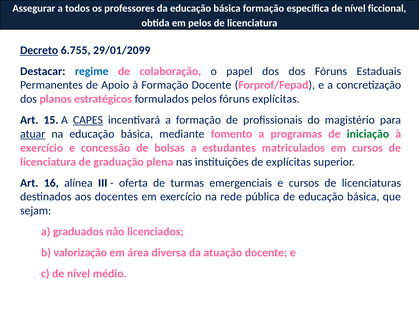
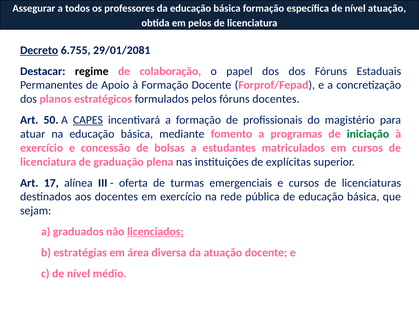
nível ficcional: ficcional -> atuação
29/01/2099: 29/01/2099 -> 29/01/2081
regime colour: blue -> black
fóruns explícitas: explícitas -> docentes
15: 15 -> 50
atuar underline: present -> none
16: 16 -> 17
licenciados underline: none -> present
valorização: valorização -> estratégias
